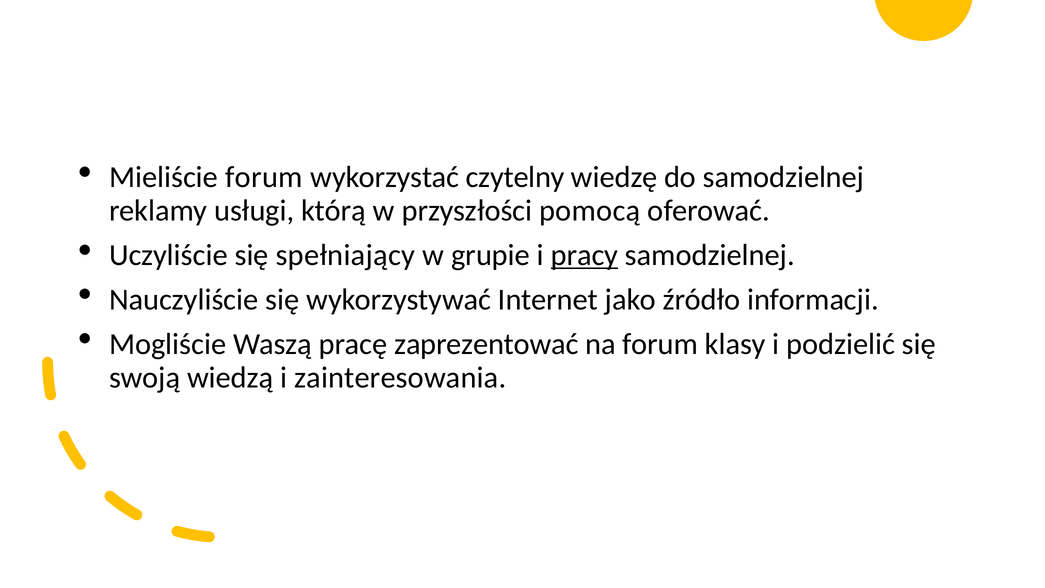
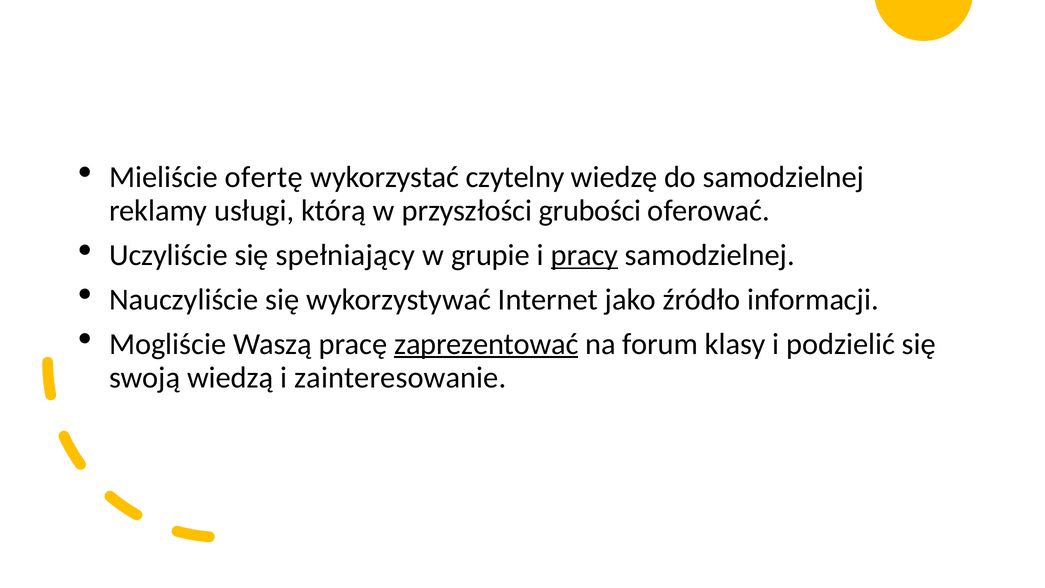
Mieliście forum: forum -> ofertę
pomocą: pomocą -> grubości
zaprezentować underline: none -> present
zainteresowania: zainteresowania -> zainteresowanie
